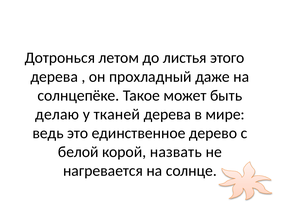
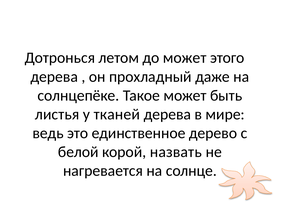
до листья: листья -> может
делаю: делаю -> листья
